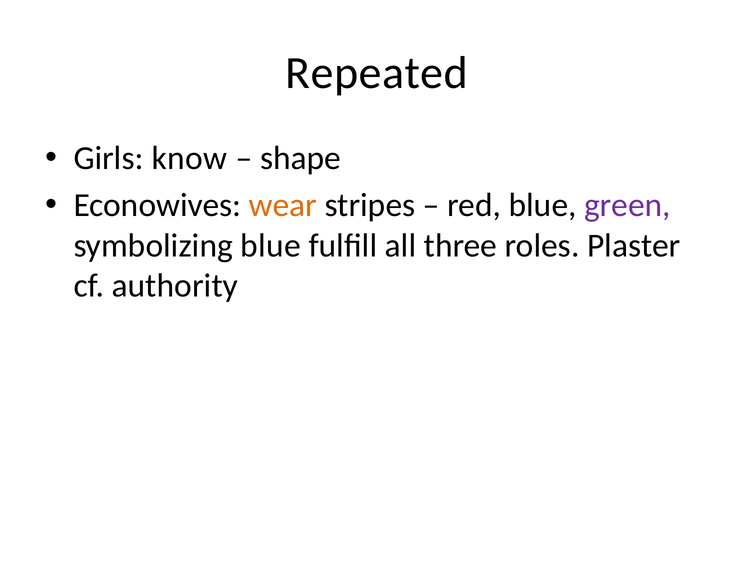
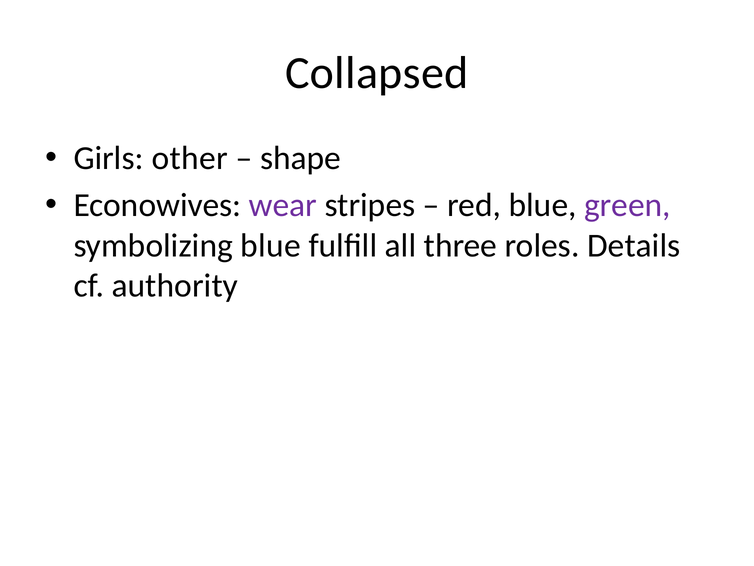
Repeated: Repeated -> Collapsed
know: know -> other
wear colour: orange -> purple
Plaster: Plaster -> Details
